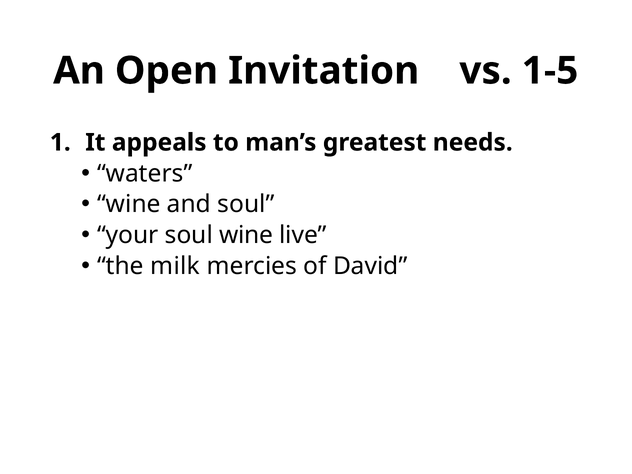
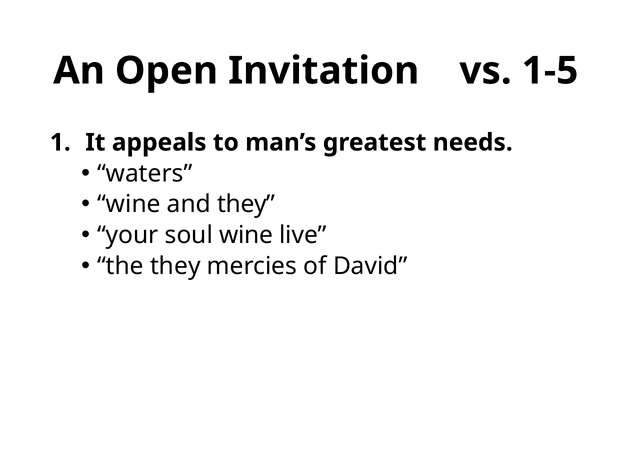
and soul: soul -> they
the milk: milk -> they
